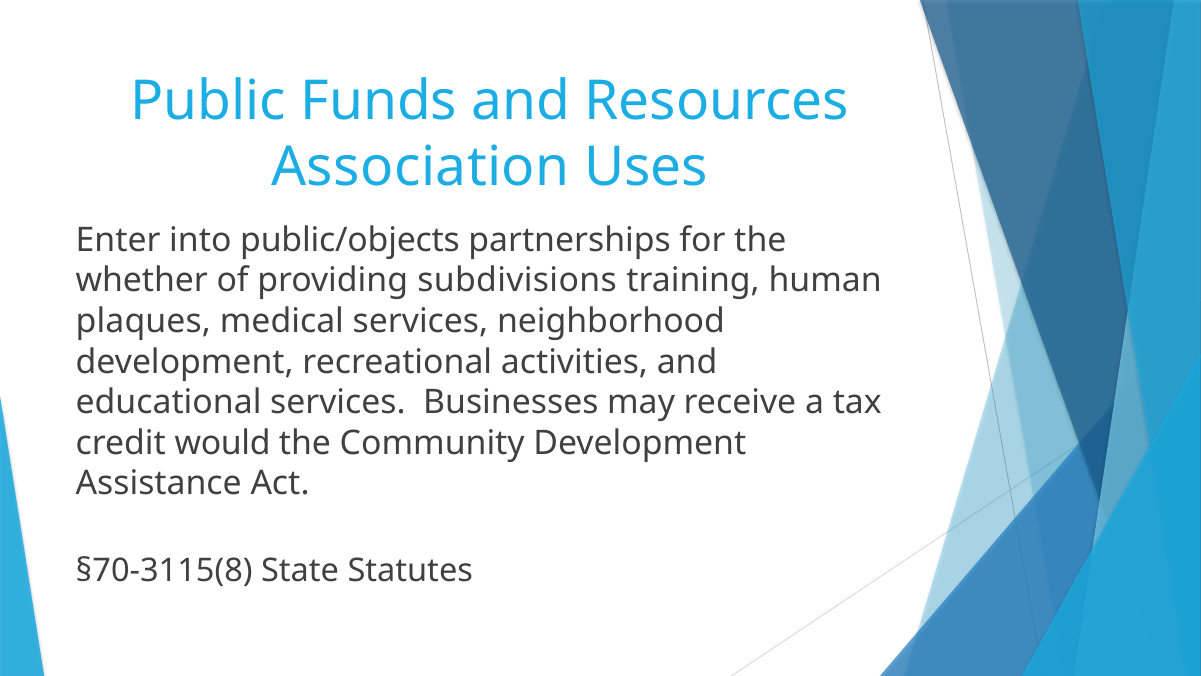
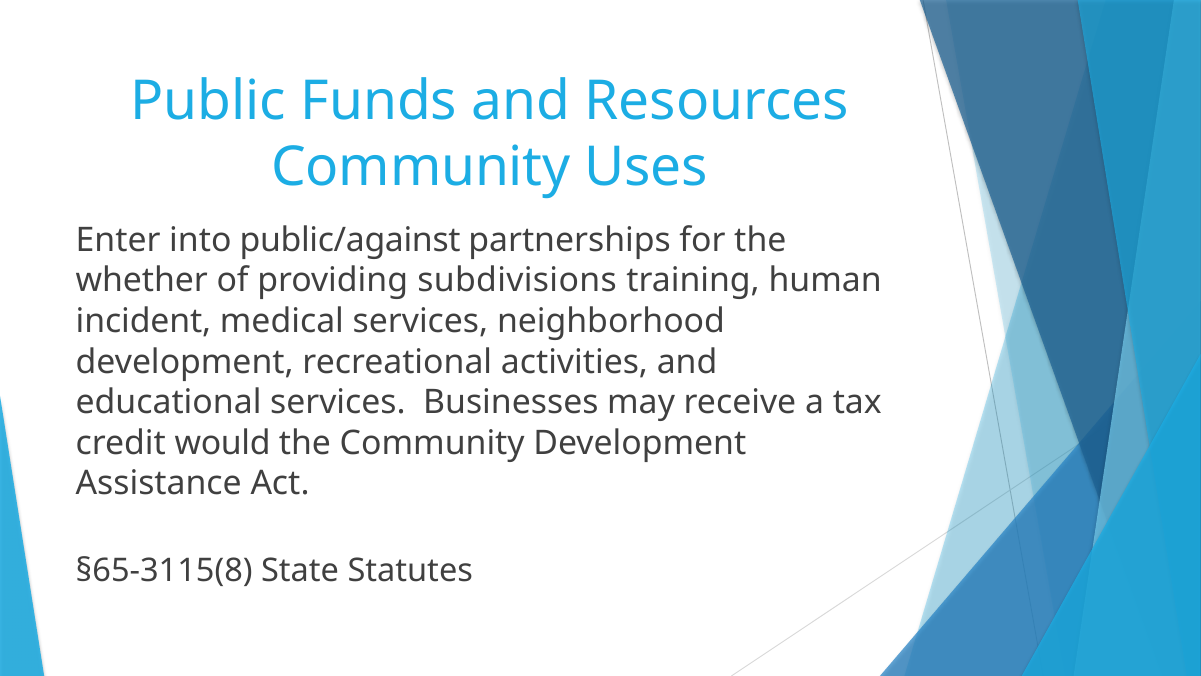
Association at (421, 167): Association -> Community
public/objects: public/objects -> public/against
plaques: plaques -> incident
§70-3115(8: §70-3115(8 -> §65-3115(8
